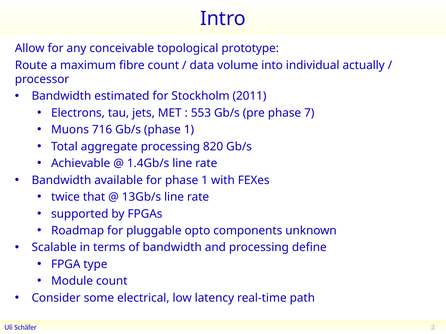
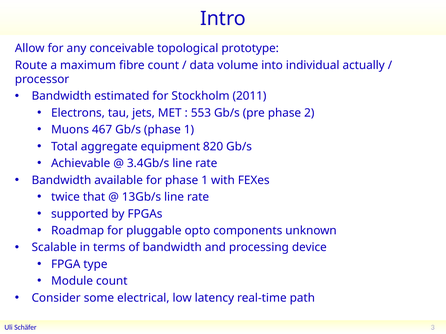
7: 7 -> 2
716: 716 -> 467
aggregate processing: processing -> equipment
1.4Gb/s: 1.4Gb/s -> 3.4Gb/s
define: define -> device
